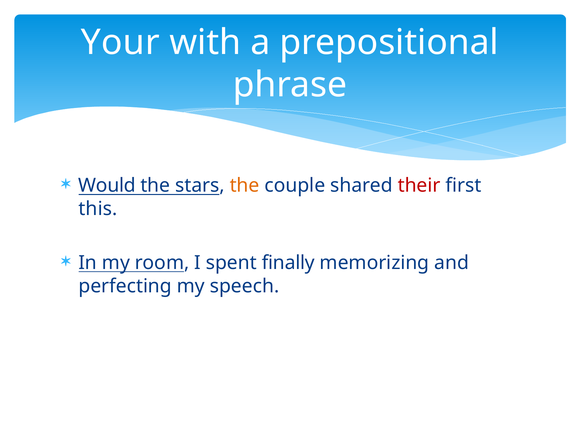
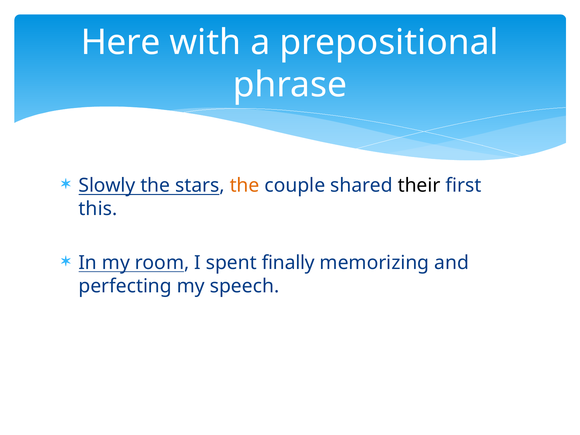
Your: Your -> Here
Would: Would -> Slowly
their colour: red -> black
